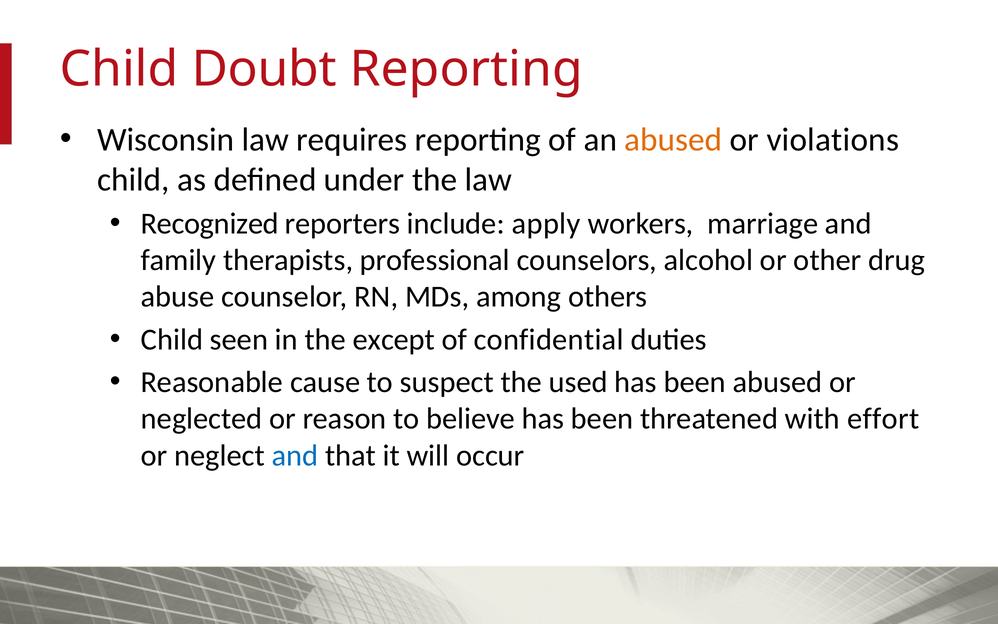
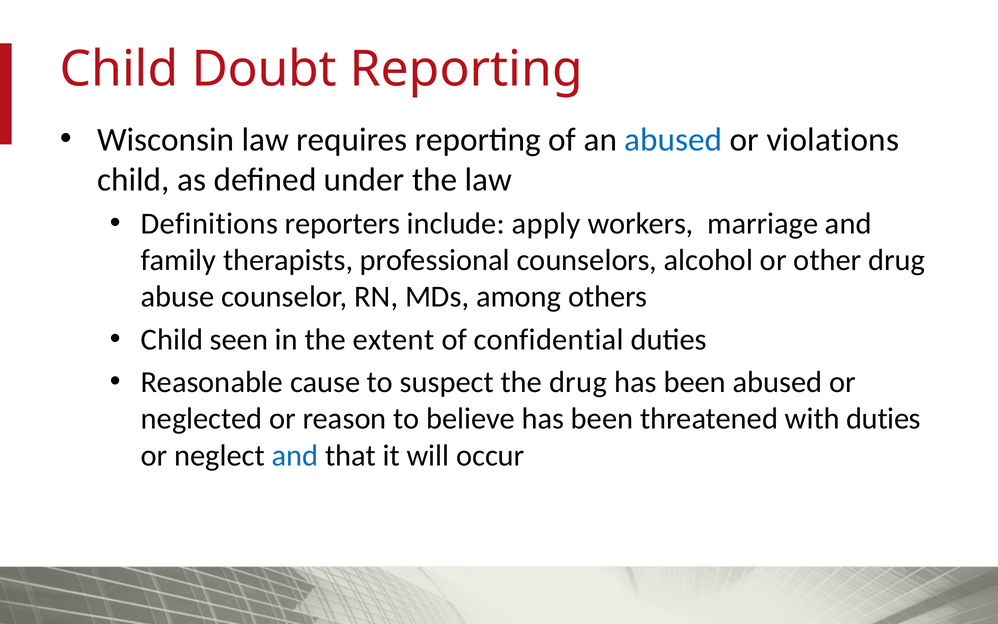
abused at (673, 140) colour: orange -> blue
Recognized: Recognized -> Definitions
except: except -> extent
the used: used -> drug
with effort: effort -> duties
